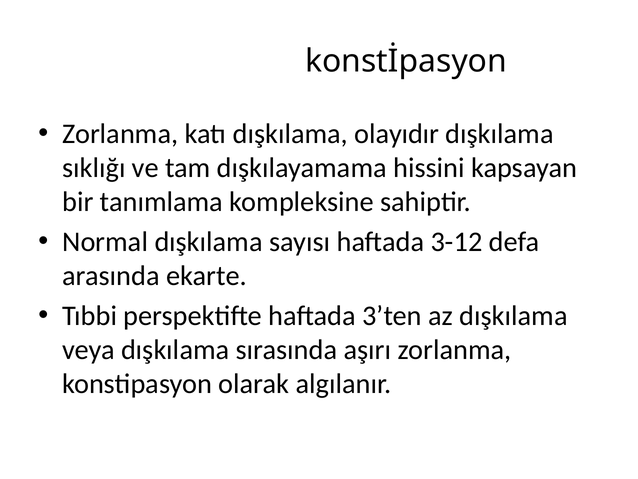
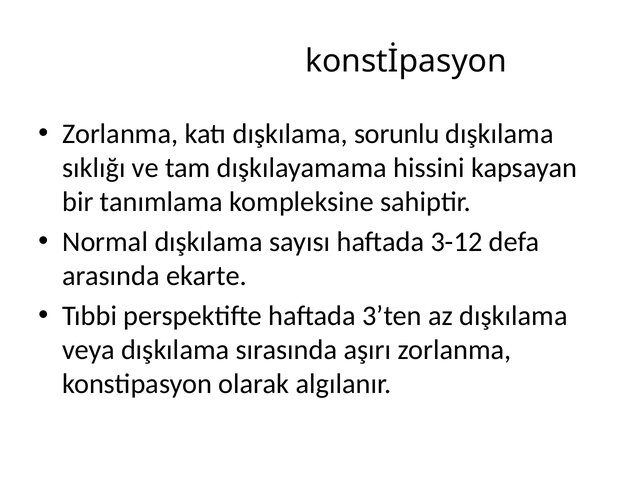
olayıdır: olayıdır -> sorunlu
